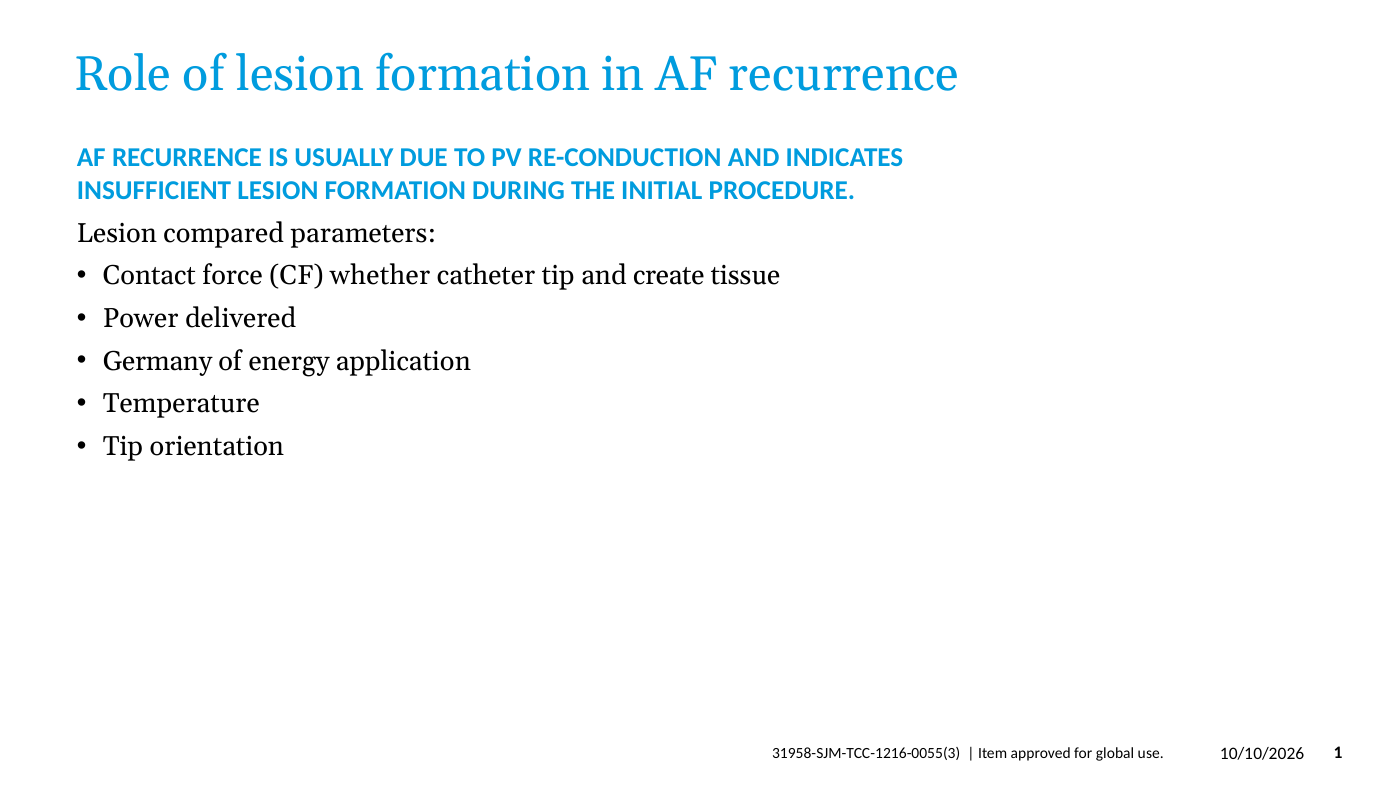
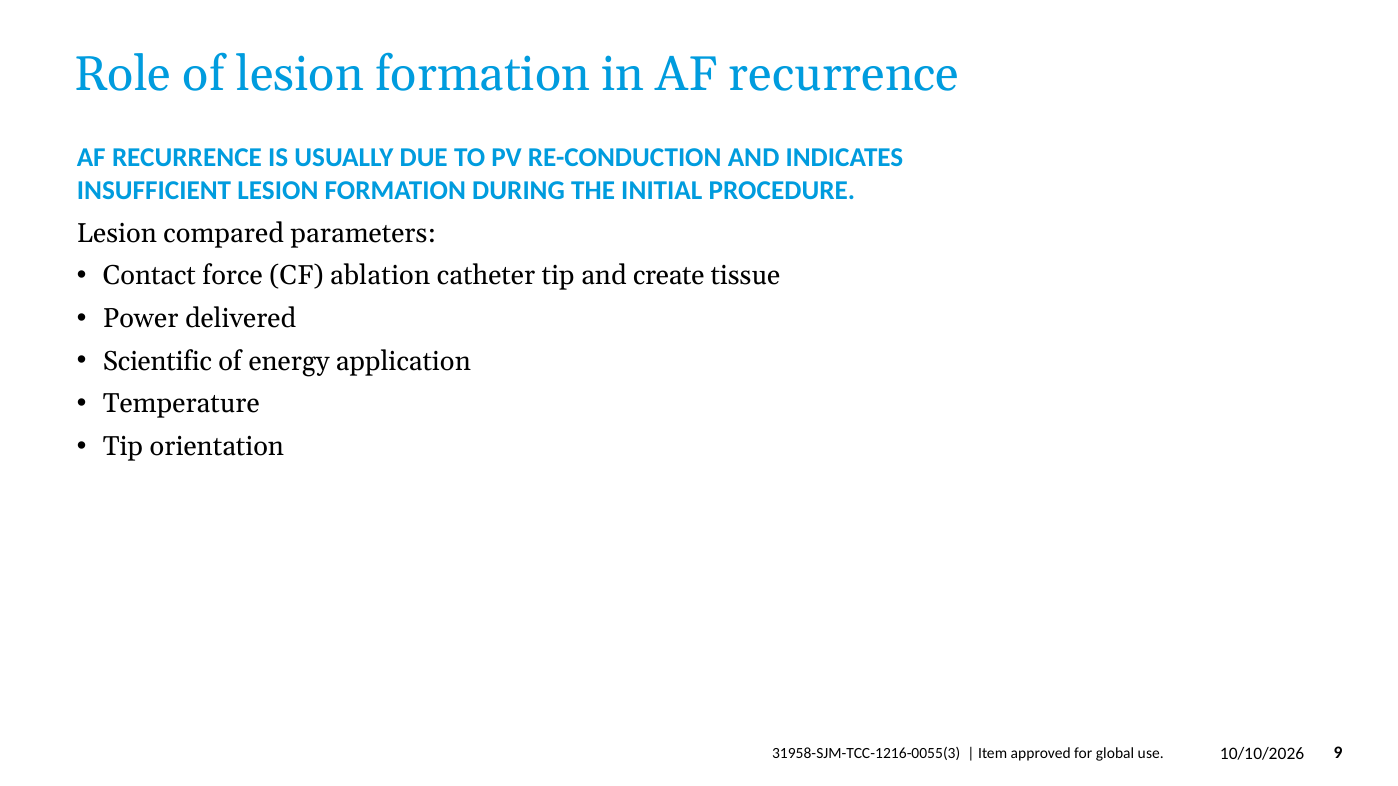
whether: whether -> ablation
Germany: Germany -> Scientific
1: 1 -> 9
